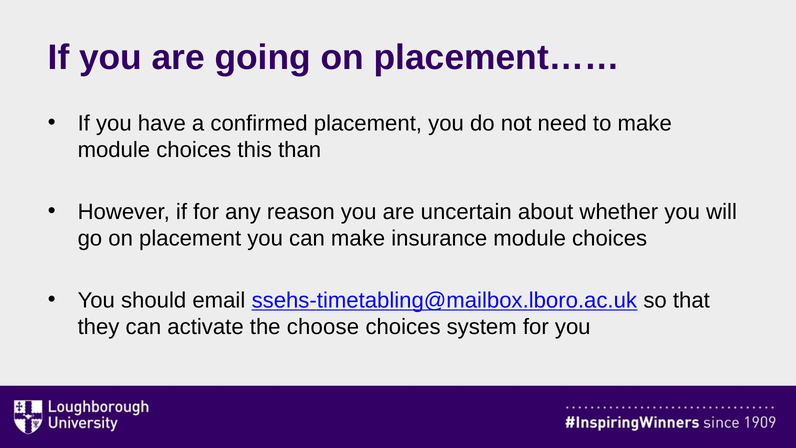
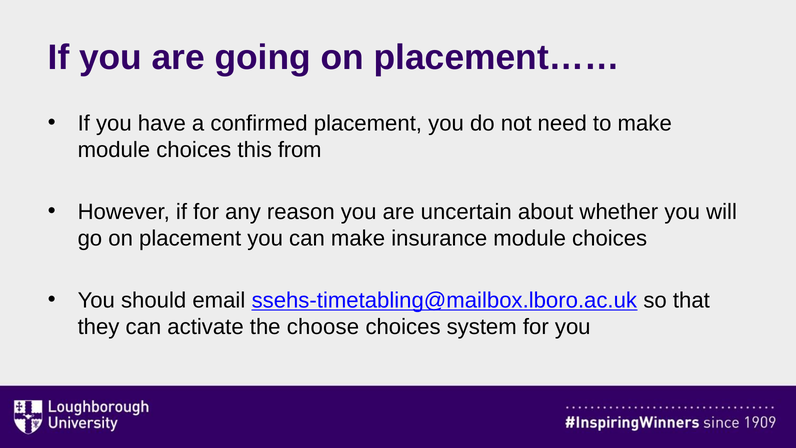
than: than -> from
